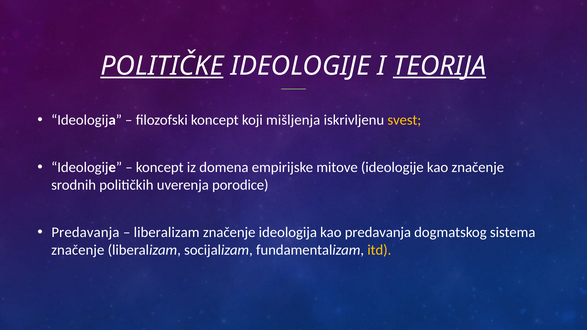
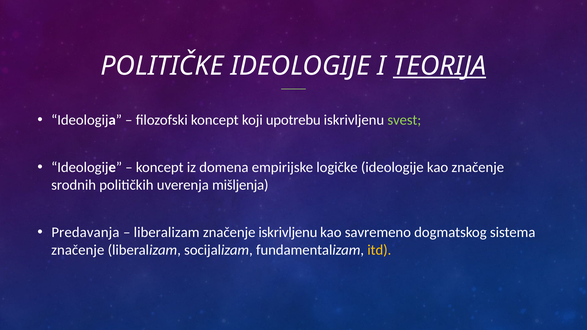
POLITIČKE underline: present -> none
mišljenja: mišljenja -> upotrebu
svest colour: yellow -> light green
mitove: mitove -> logičke
porodice: porodice -> mišljenja
značenje ideologija: ideologija -> iskrivljenu
kao predavanja: predavanja -> savremeno
